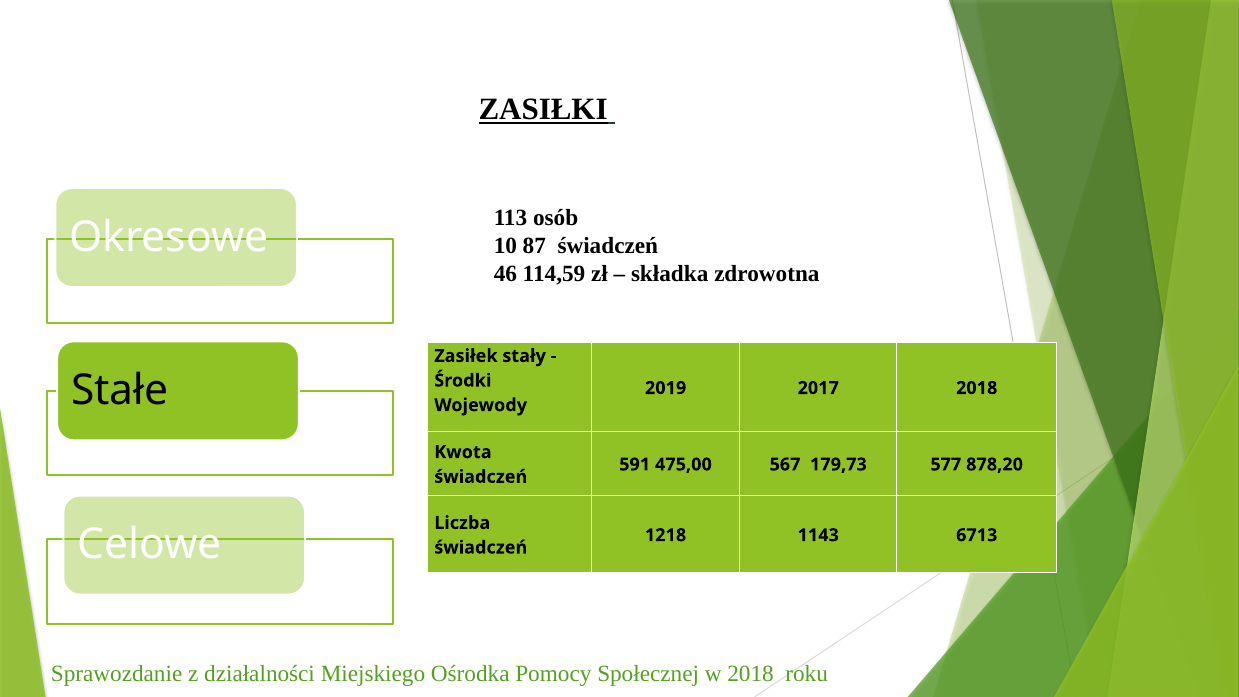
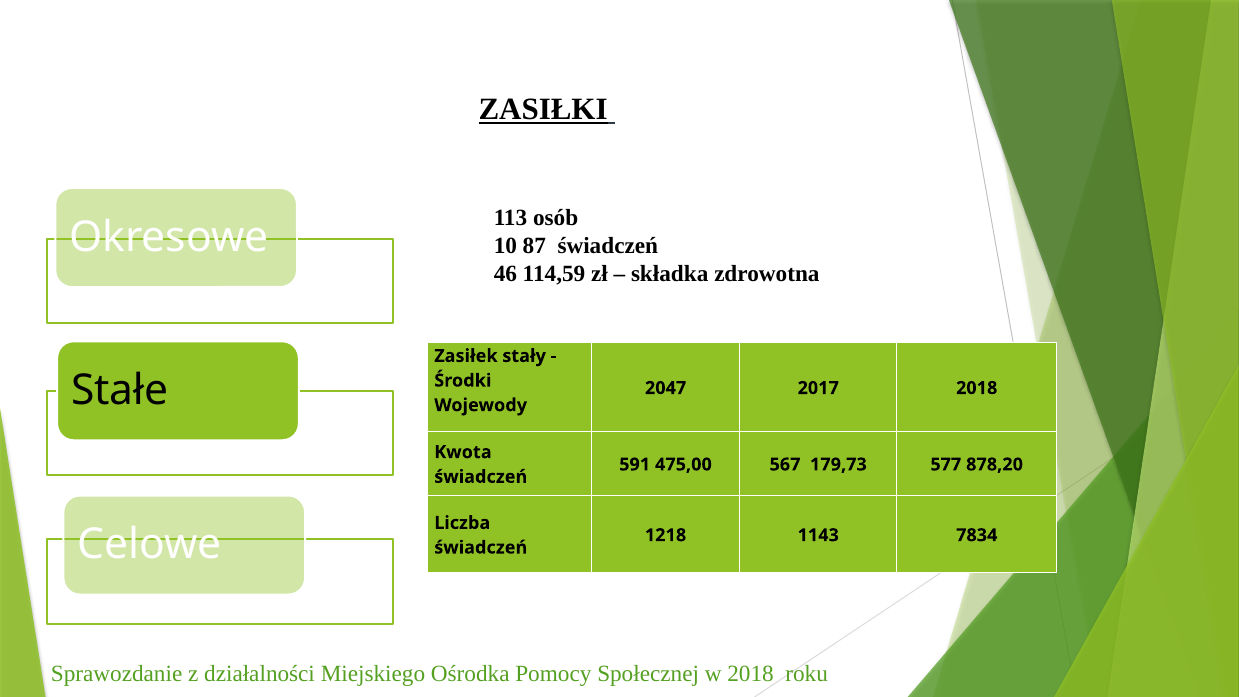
2019: 2019 -> 2047
6713: 6713 -> 7834
